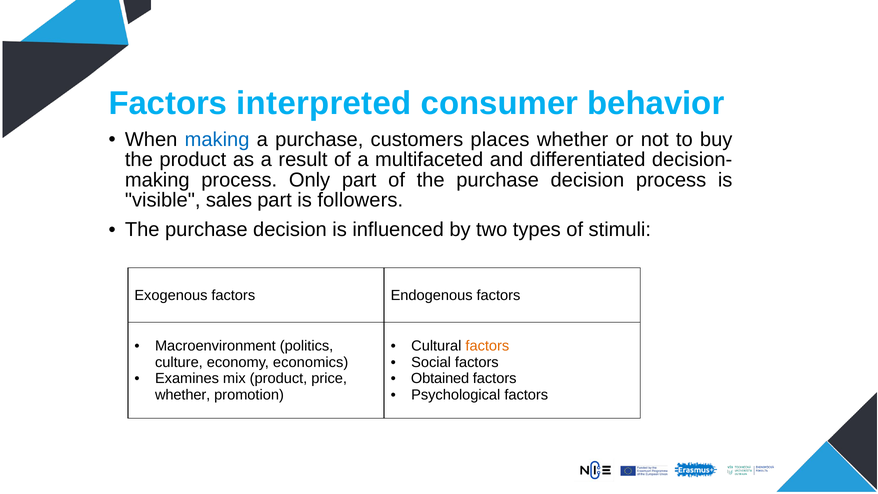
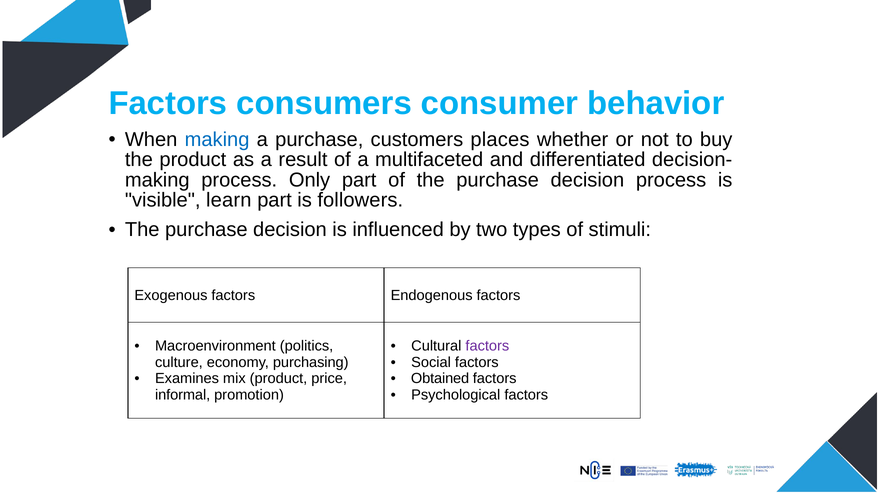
interpreted: interpreted -> consumers
sales: sales -> learn
factors at (487, 346) colour: orange -> purple
economics: economics -> purchasing
whether at (183, 395): whether -> informal
